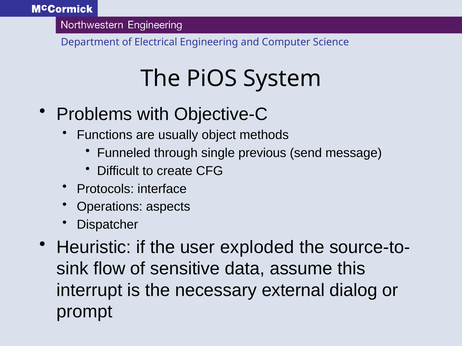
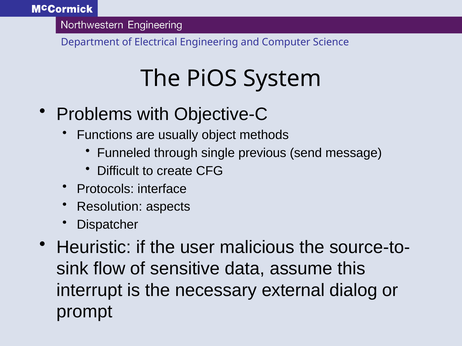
Operations: Operations -> Resolution
exploded: exploded -> malicious
